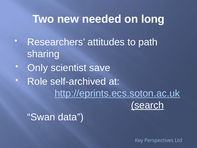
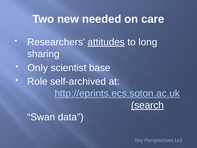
long: long -> care
attitudes underline: none -> present
path: path -> long
save: save -> base
